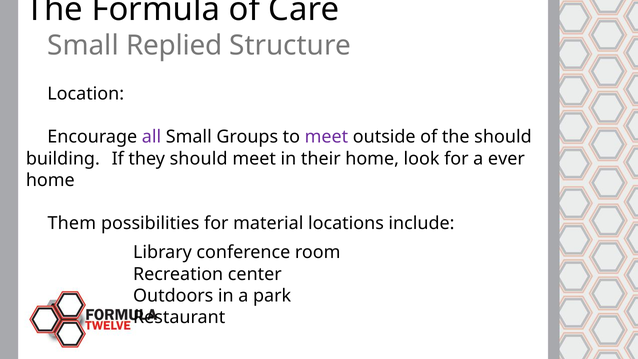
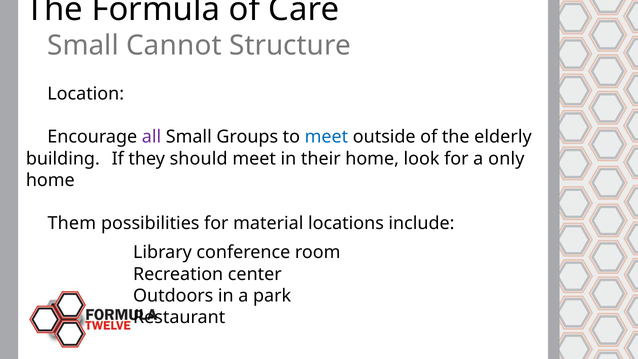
Replied: Replied -> Cannot
meet at (326, 137) colour: purple -> blue
the should: should -> elderly
ever: ever -> only
